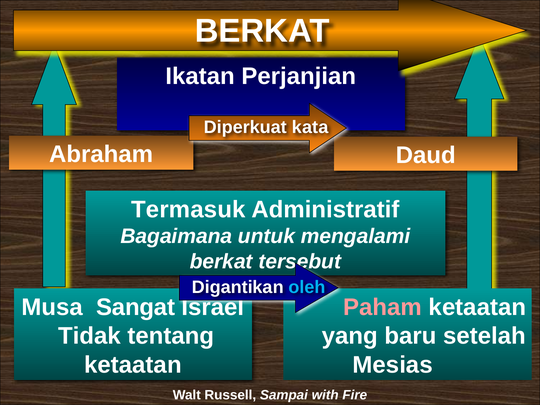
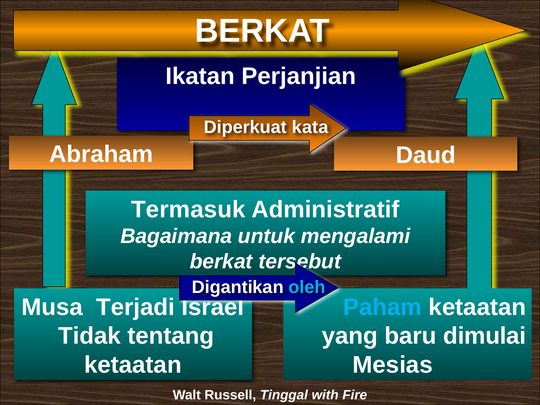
Sangat: Sangat -> Terjadi
Paham colour: pink -> light blue
setelah: setelah -> dimulai
Sampai: Sampai -> Tinggal
